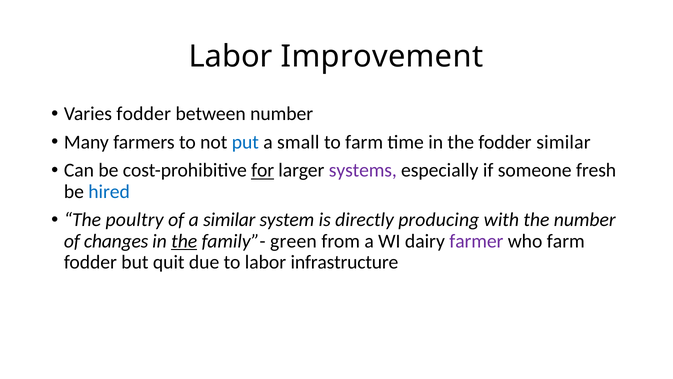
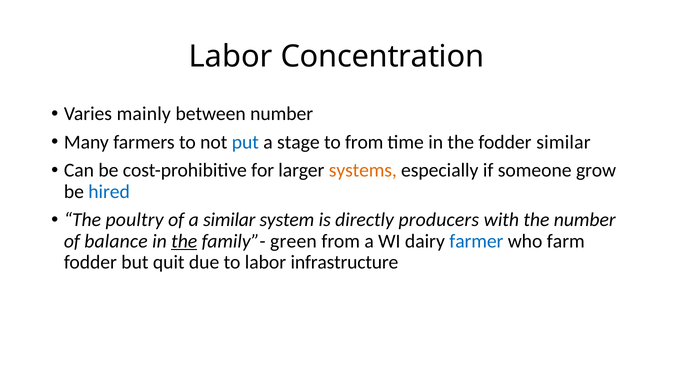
Improvement: Improvement -> Concentration
Varies fodder: fodder -> mainly
small: small -> stage
to farm: farm -> from
for underline: present -> none
systems colour: purple -> orange
fresh: fresh -> grow
producing: producing -> producers
changes: changes -> balance
farmer colour: purple -> blue
